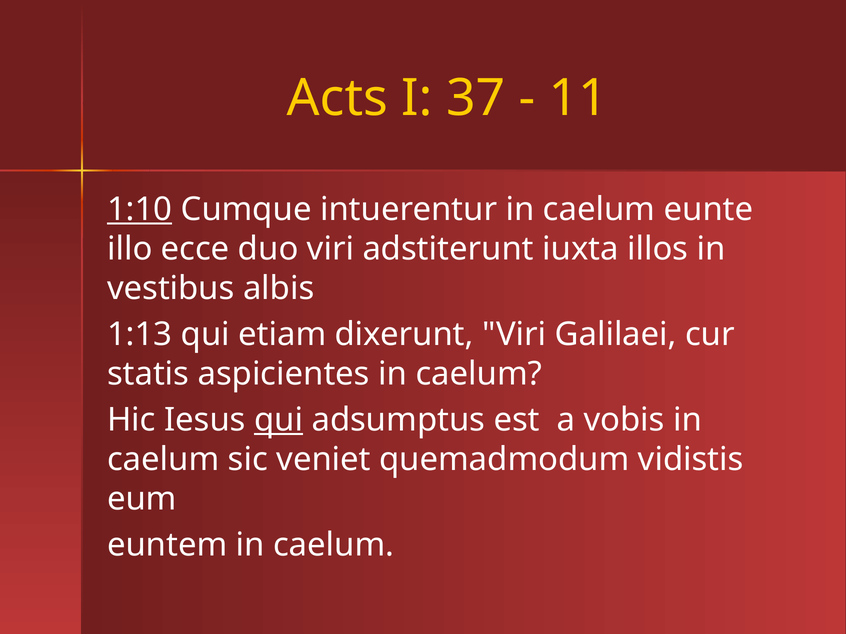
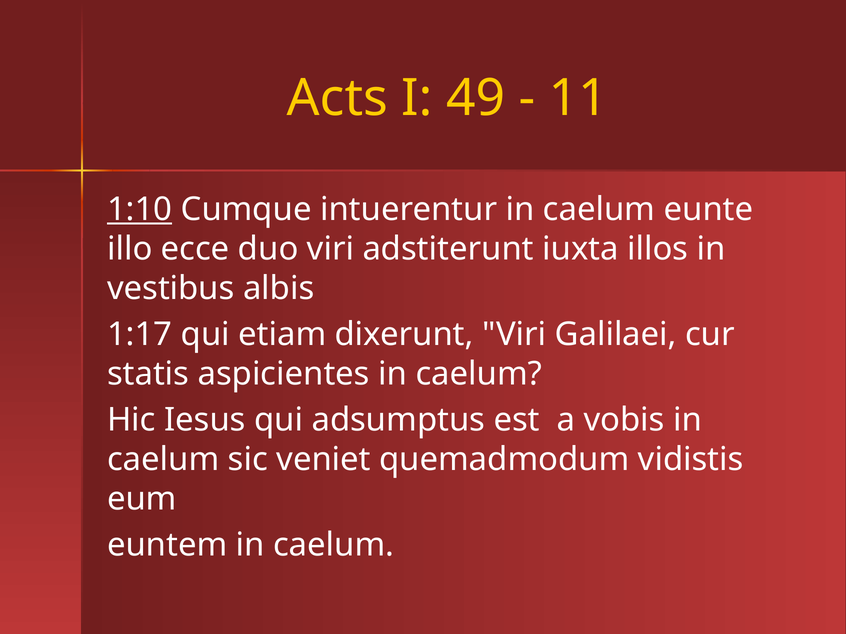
37: 37 -> 49
1:13: 1:13 -> 1:17
qui at (279, 420) underline: present -> none
